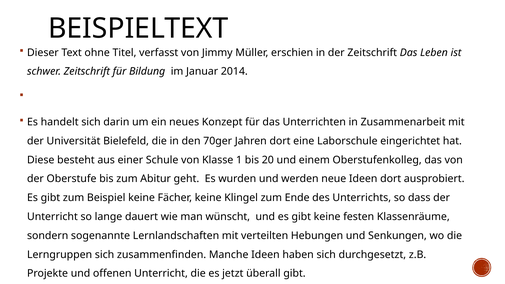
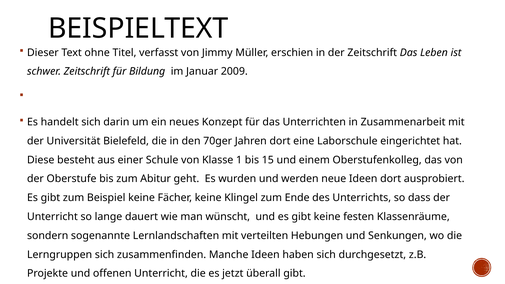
2014: 2014 -> 2009
20: 20 -> 15
